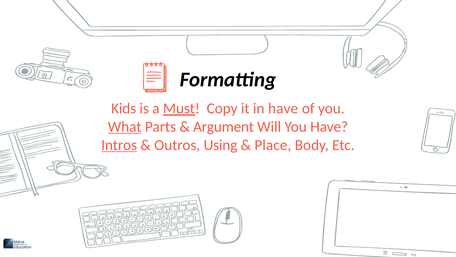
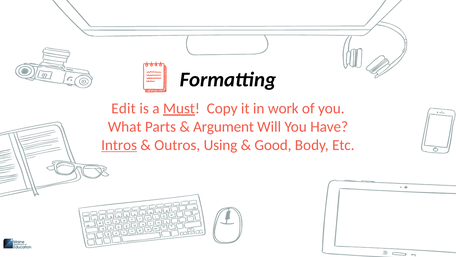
Kids: Kids -> Edit
in have: have -> work
What underline: present -> none
Place: Place -> Good
